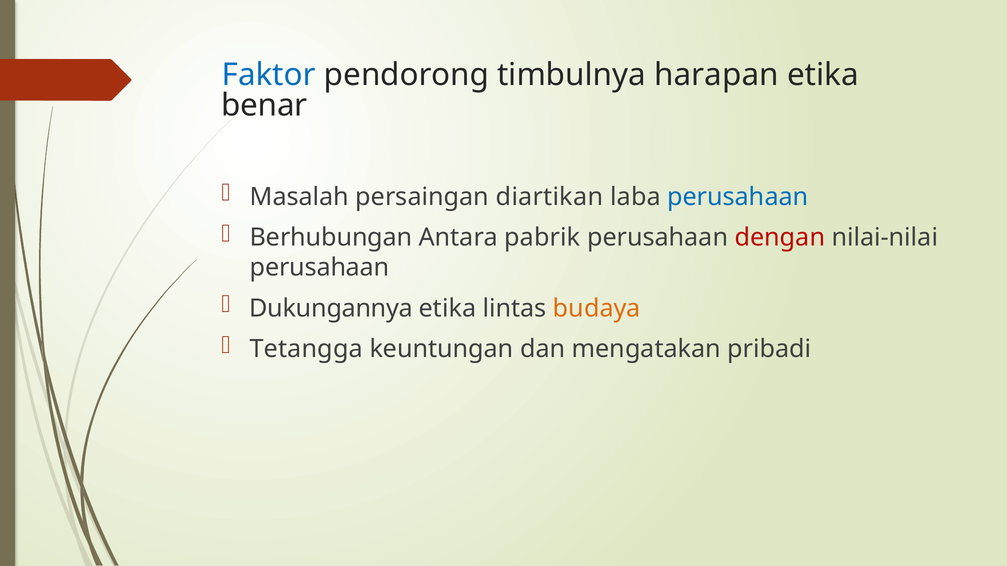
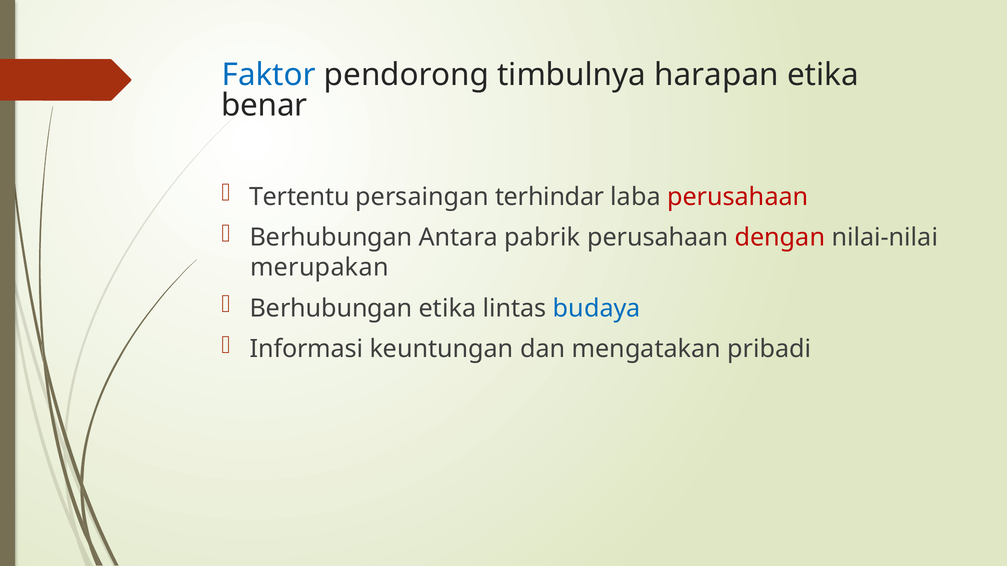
Masalah: Masalah -> Tertentu
diartikan: diartikan -> terhindar
perusahaan at (738, 197) colour: blue -> red
perusahaan at (320, 268): perusahaan -> merupakan
Dukungannya at (331, 309): Dukungannya -> Berhubungan
budaya colour: orange -> blue
Tetangga: Tetangga -> Informasi
